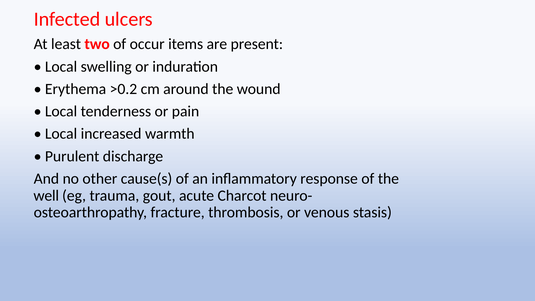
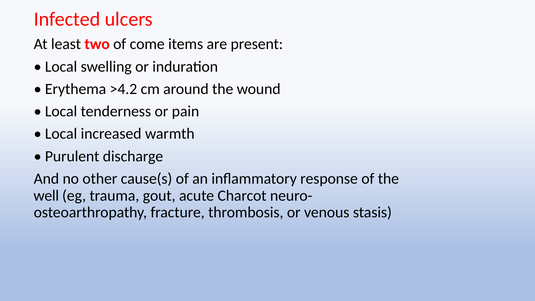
occur: occur -> come
>0.2: >0.2 -> >4.2
